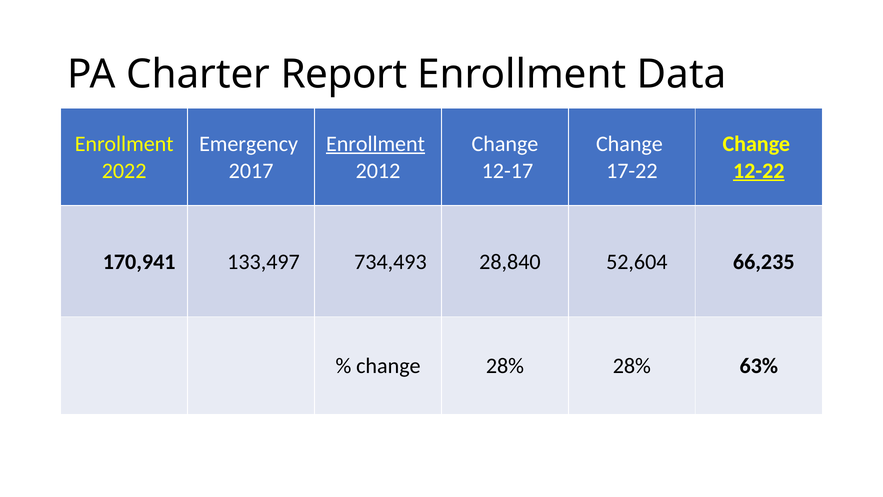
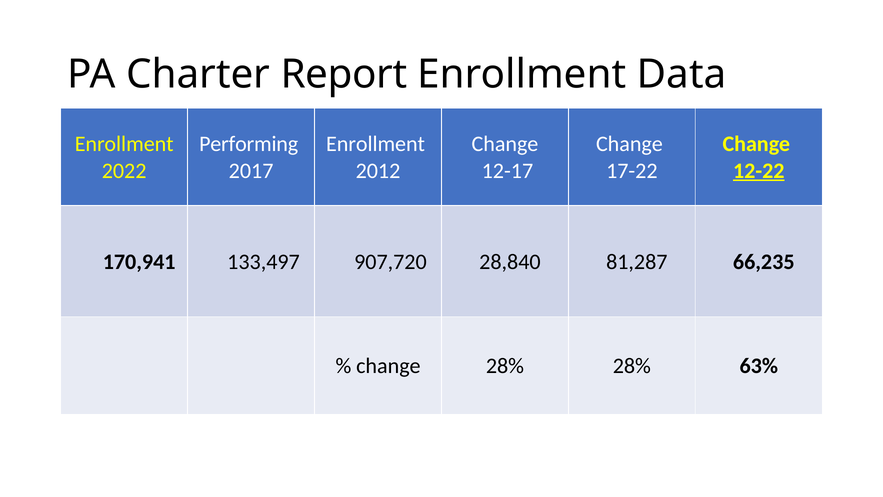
Emergency: Emergency -> Performing
Enrollment at (375, 144) underline: present -> none
734,493: 734,493 -> 907,720
52,604: 52,604 -> 81,287
